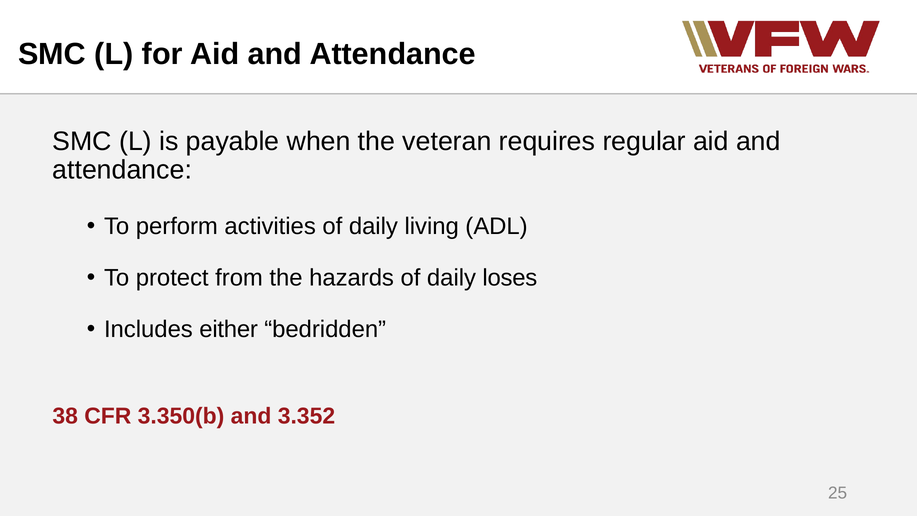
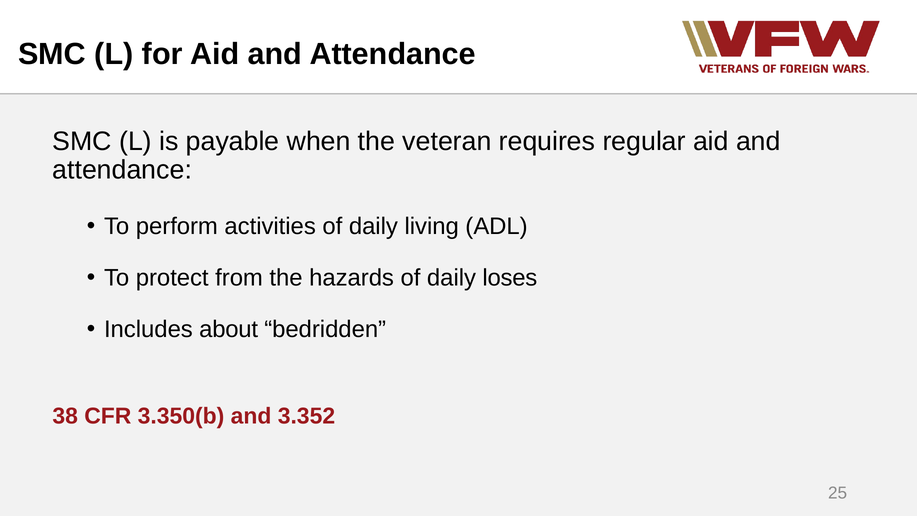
either: either -> about
